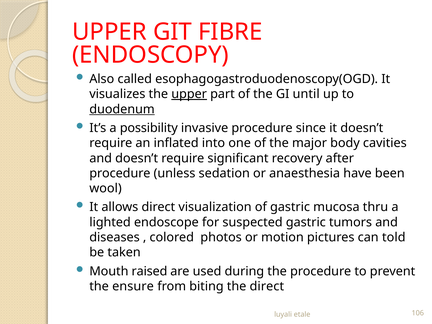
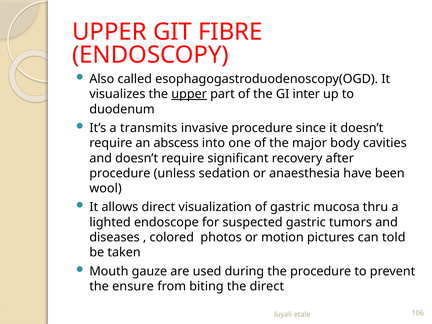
until: until -> inter
duodenum underline: present -> none
possibility: possibility -> transmits
inflated: inflated -> abscess
raised: raised -> gauze
